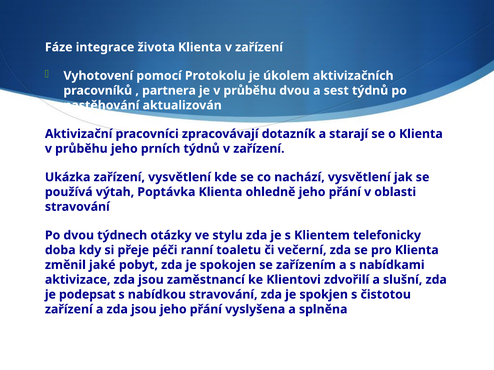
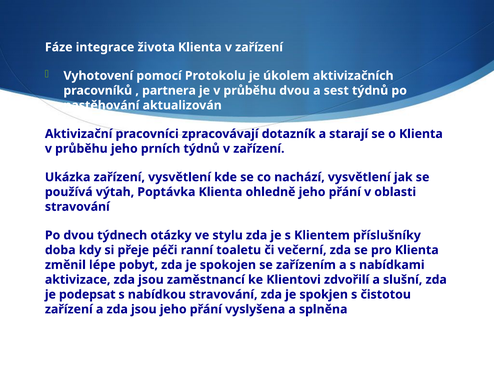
telefonicky: telefonicky -> příslušníky
jaké: jaké -> lépe
